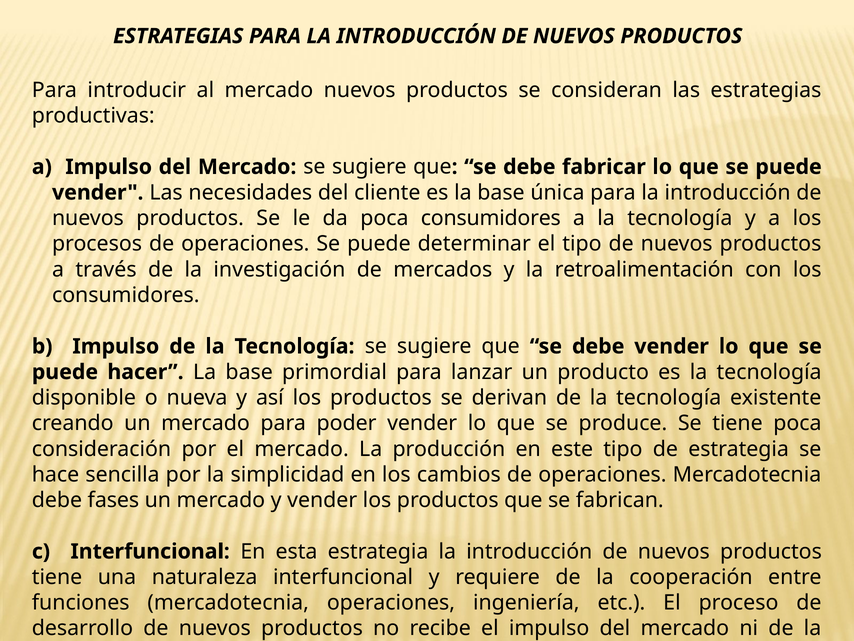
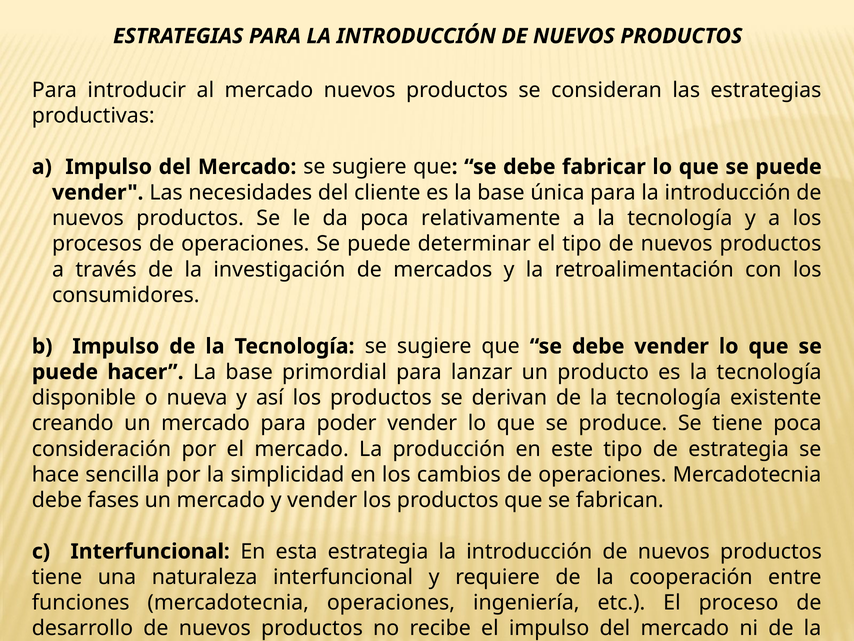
poca consumidores: consumidores -> relativamente
